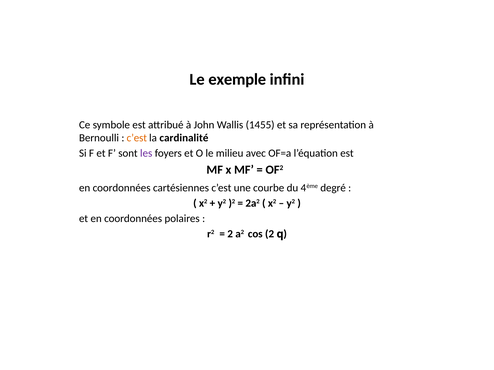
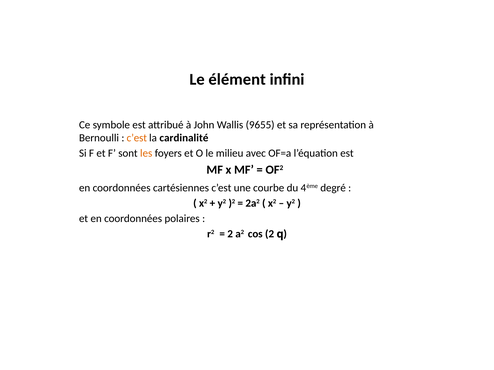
exemple: exemple -> élément
1455: 1455 -> 9655
les colour: purple -> orange
